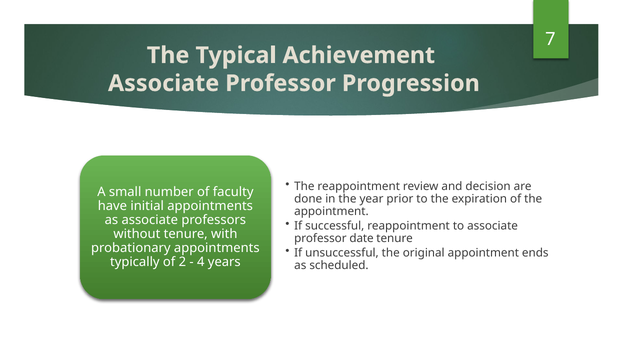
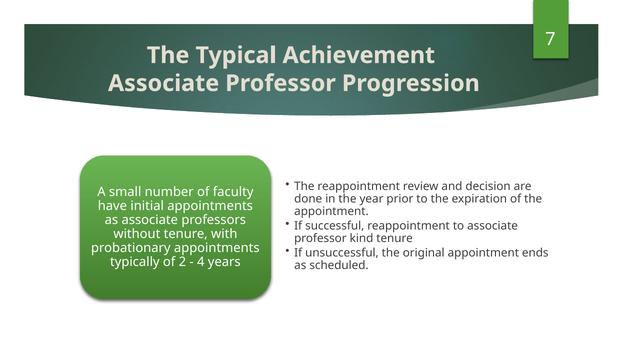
date: date -> kind
